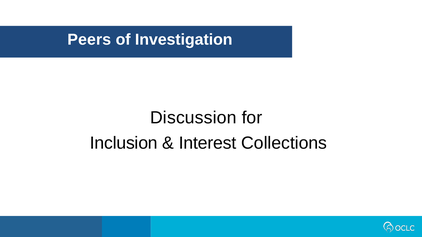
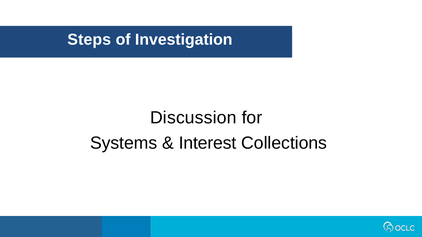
Peers: Peers -> Steps
Inclusion: Inclusion -> Systems
